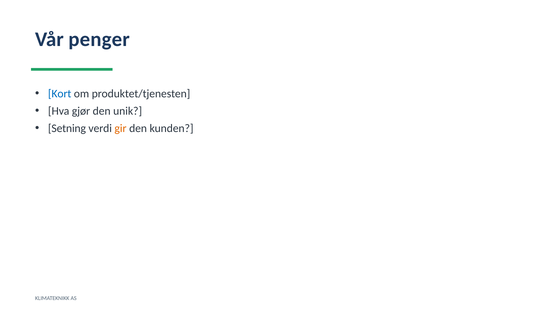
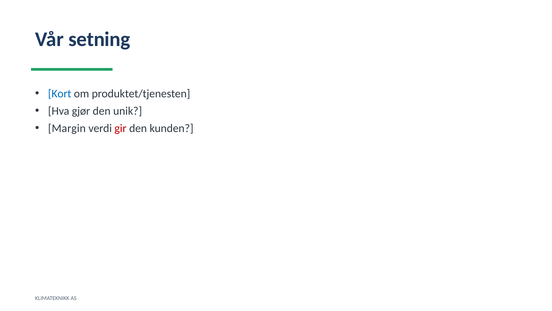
penger: penger -> setning
Setning: Setning -> Margin
gir colour: orange -> red
